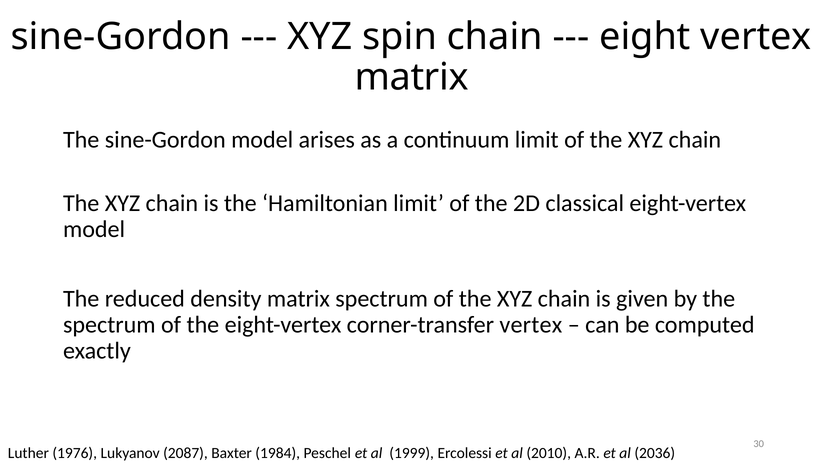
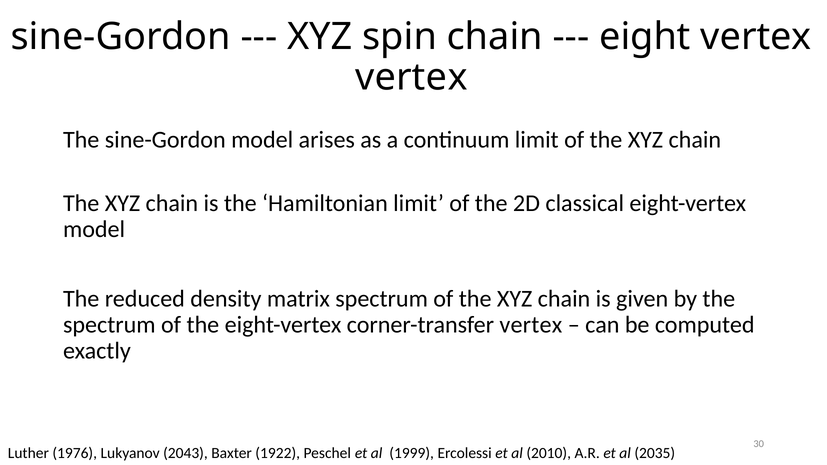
matrix at (412, 77): matrix -> vertex
2087: 2087 -> 2043
1984: 1984 -> 1922
2036: 2036 -> 2035
